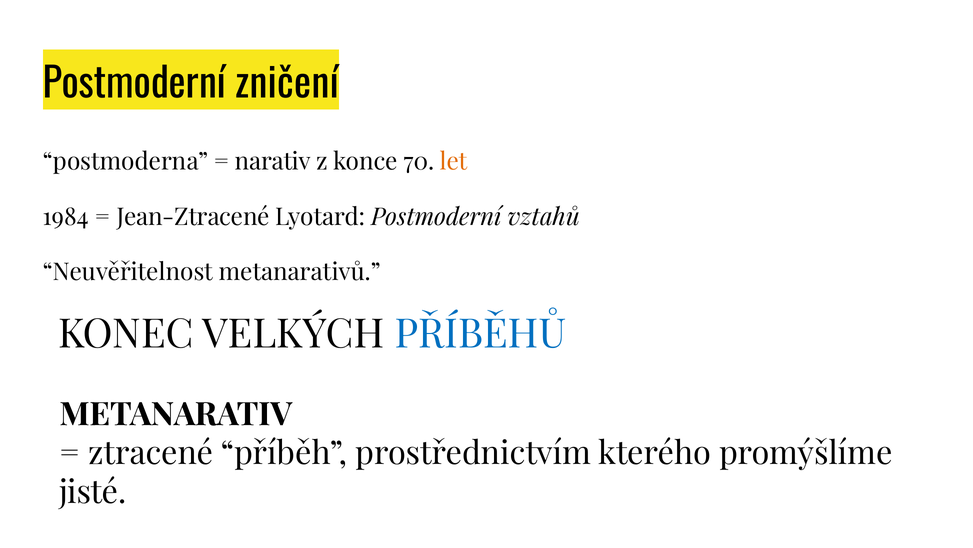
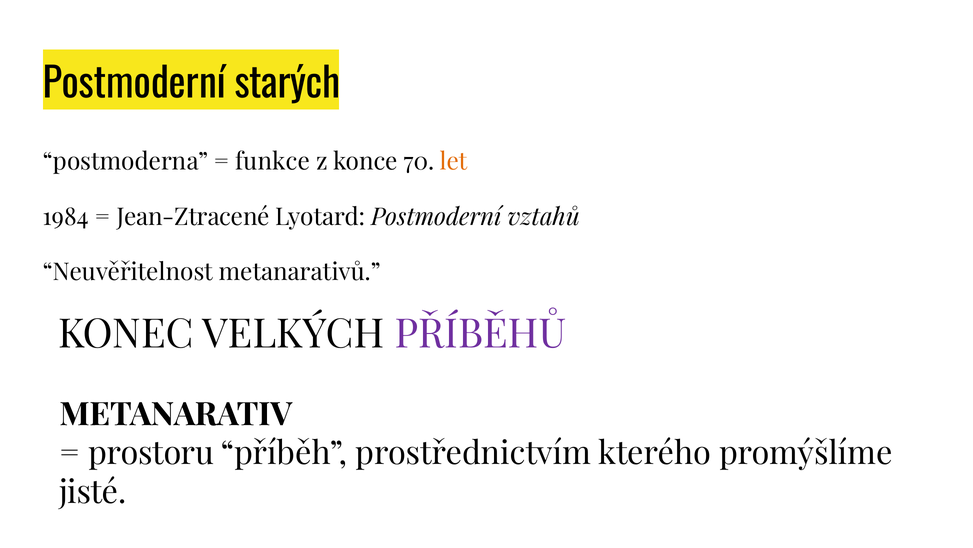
zničení: zničení -> starých
narativ: narativ -> funkce
PŘÍBĚHŮ colour: blue -> purple
ztracené: ztracené -> prostoru
